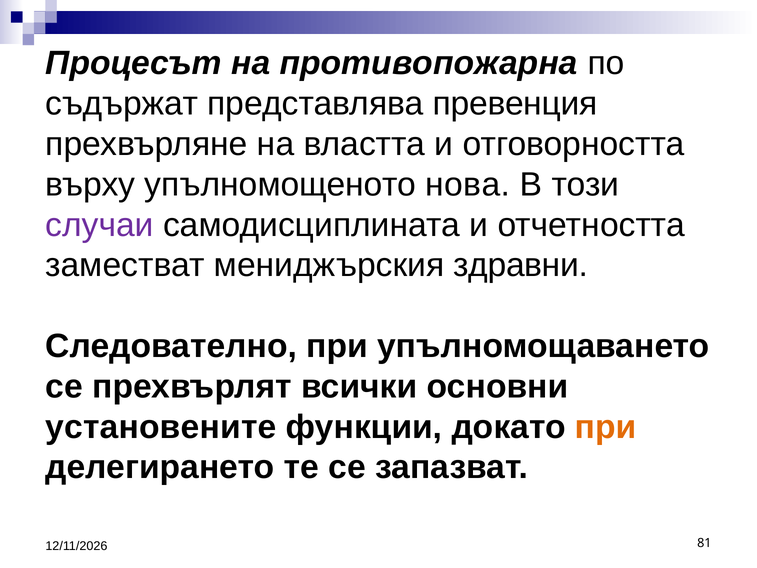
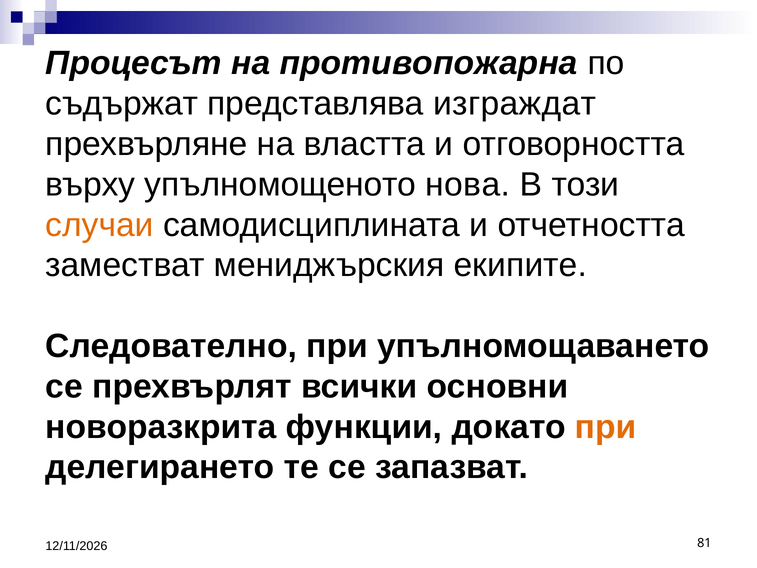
превенция: превенция -> изграждат
случаи colour: purple -> orange
здравни: здравни -> екипите
установените: установените -> новоразкрита
